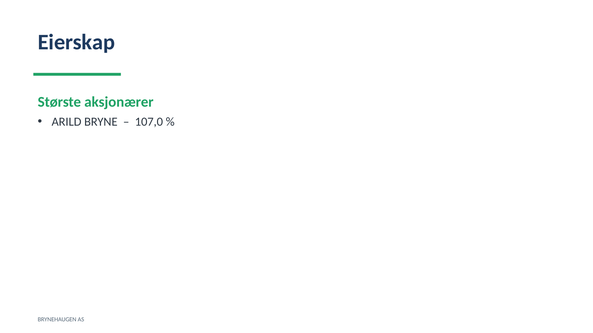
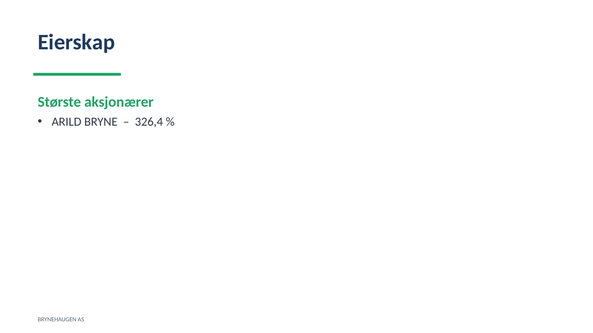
107,0: 107,0 -> 326,4
